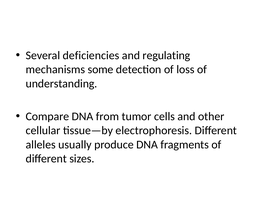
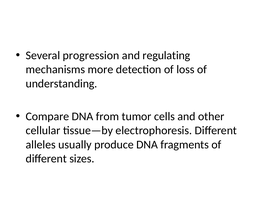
deficiencies: deficiencies -> progression
some: some -> more
